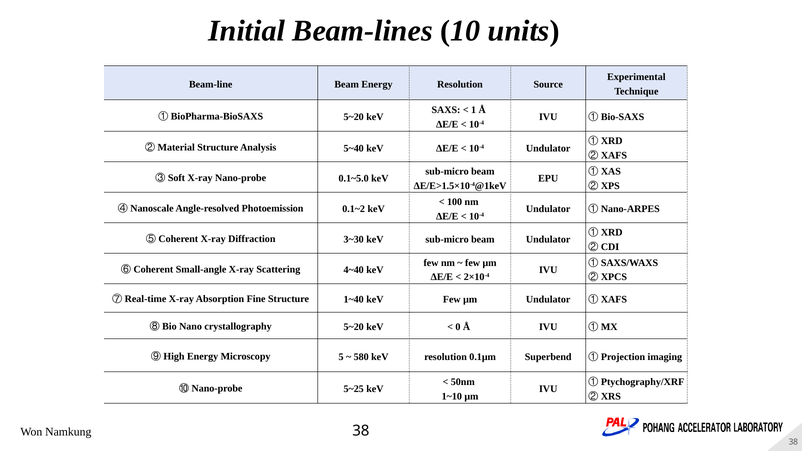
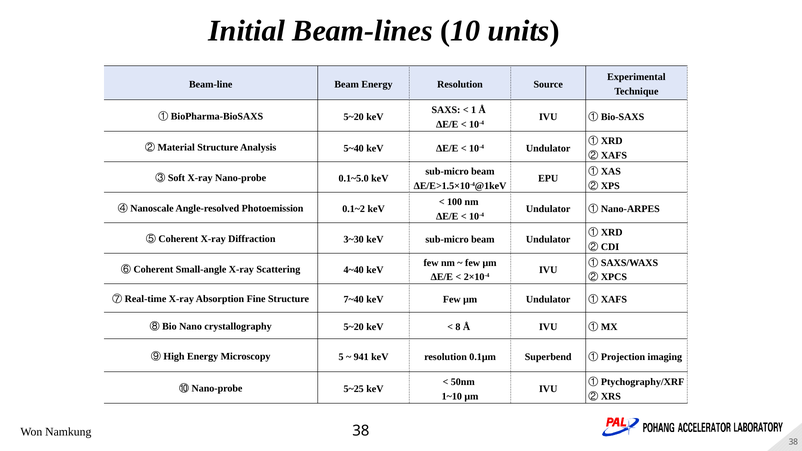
1~40: 1~40 -> 7~40
0: 0 -> 8
580: 580 -> 941
